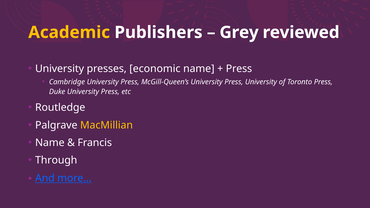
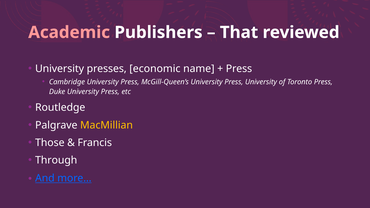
Academic colour: yellow -> pink
Grey: Grey -> That
Name at (50, 143): Name -> Those
